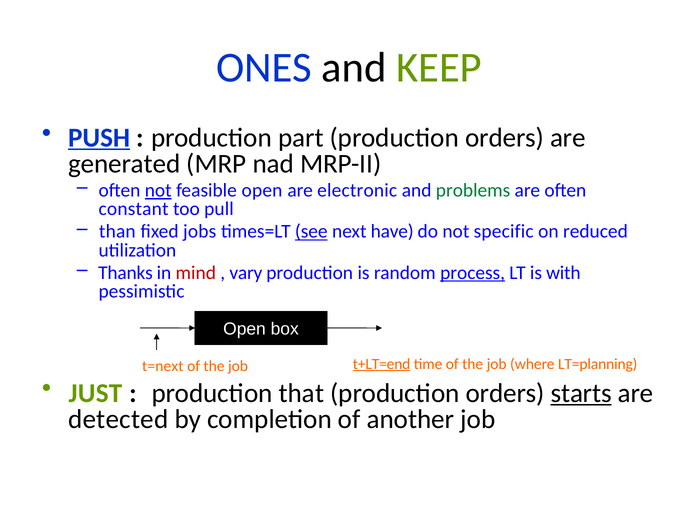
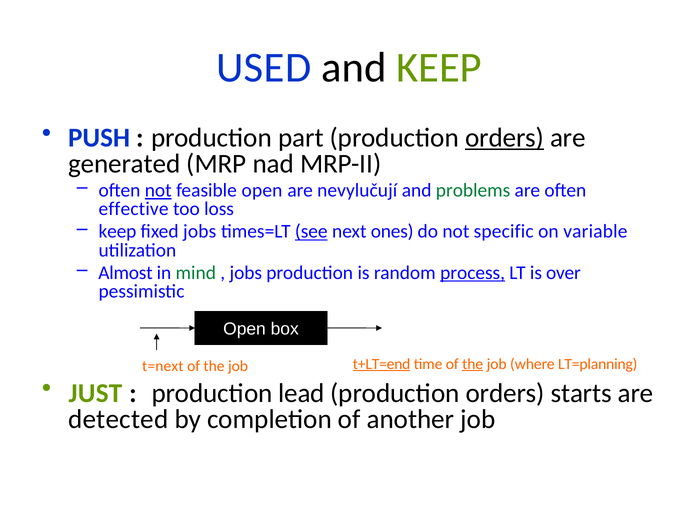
ONES: ONES -> USED
PUSH underline: present -> none
orders at (505, 138) underline: none -> present
electronic: electronic -> nevylučují
constant: constant -> effective
pull: pull -> loss
than at (117, 231): than -> keep
have: have -> ones
reduced: reduced -> variable
Thanks: Thanks -> Almost
mind colour: red -> green
vary at (246, 272): vary -> jobs
with: with -> over
the at (473, 364) underline: none -> present
that: that -> lead
starts underline: present -> none
